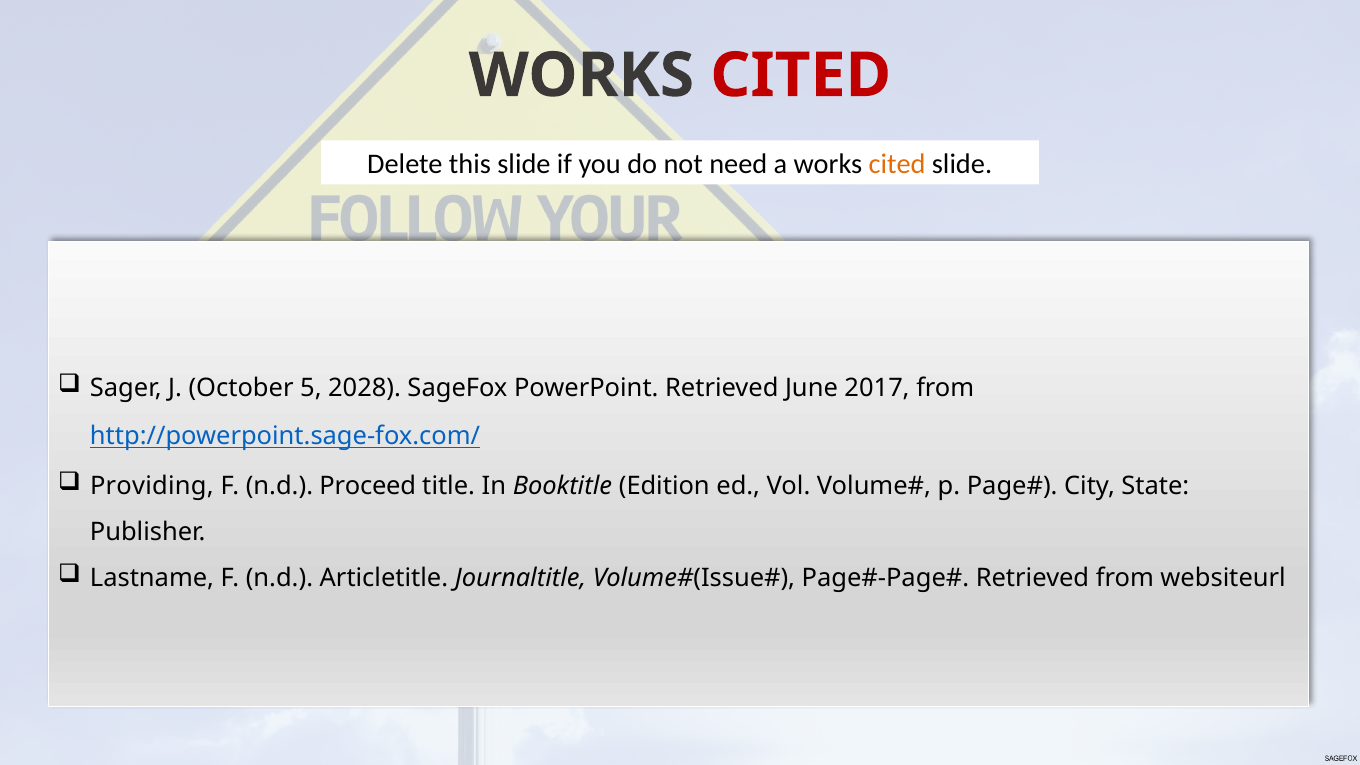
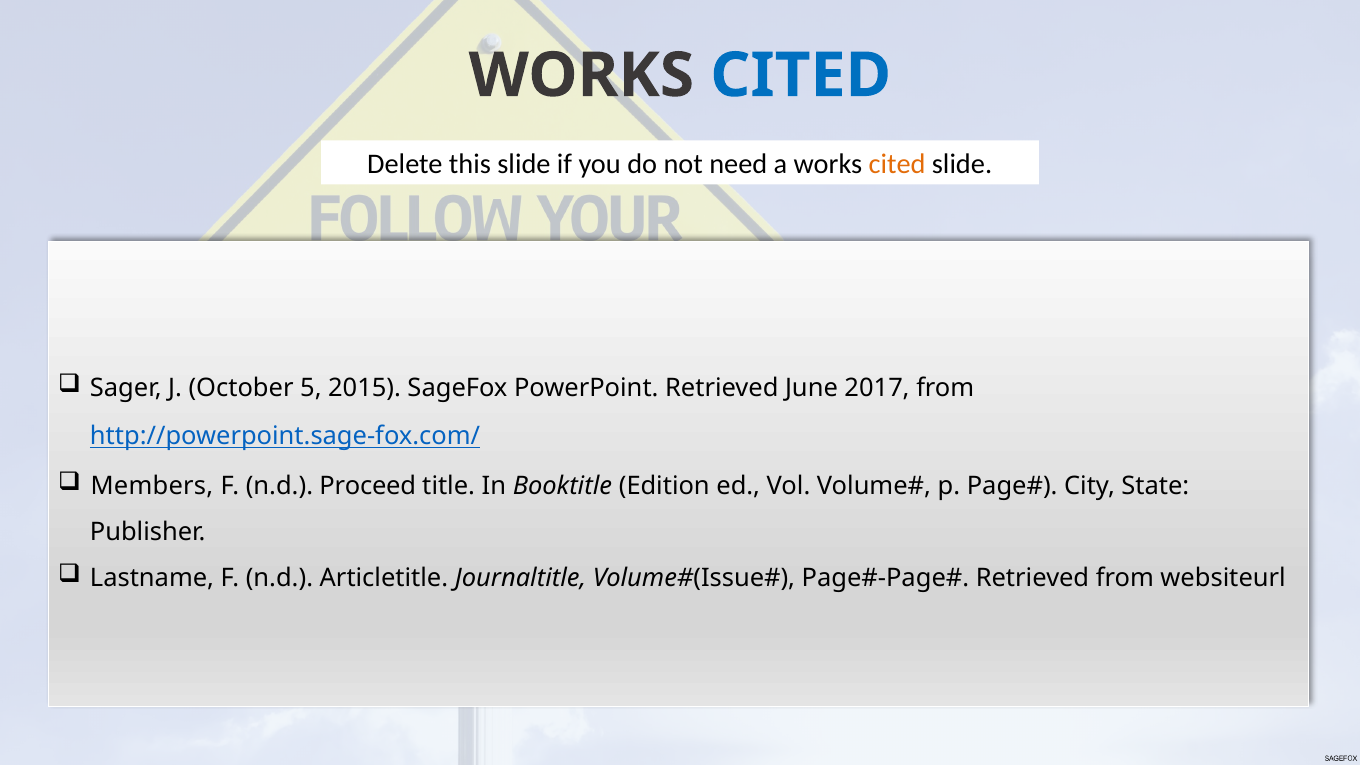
CITED at (801, 76) colour: red -> blue
2028: 2028 -> 2015
Providing: Providing -> Members
